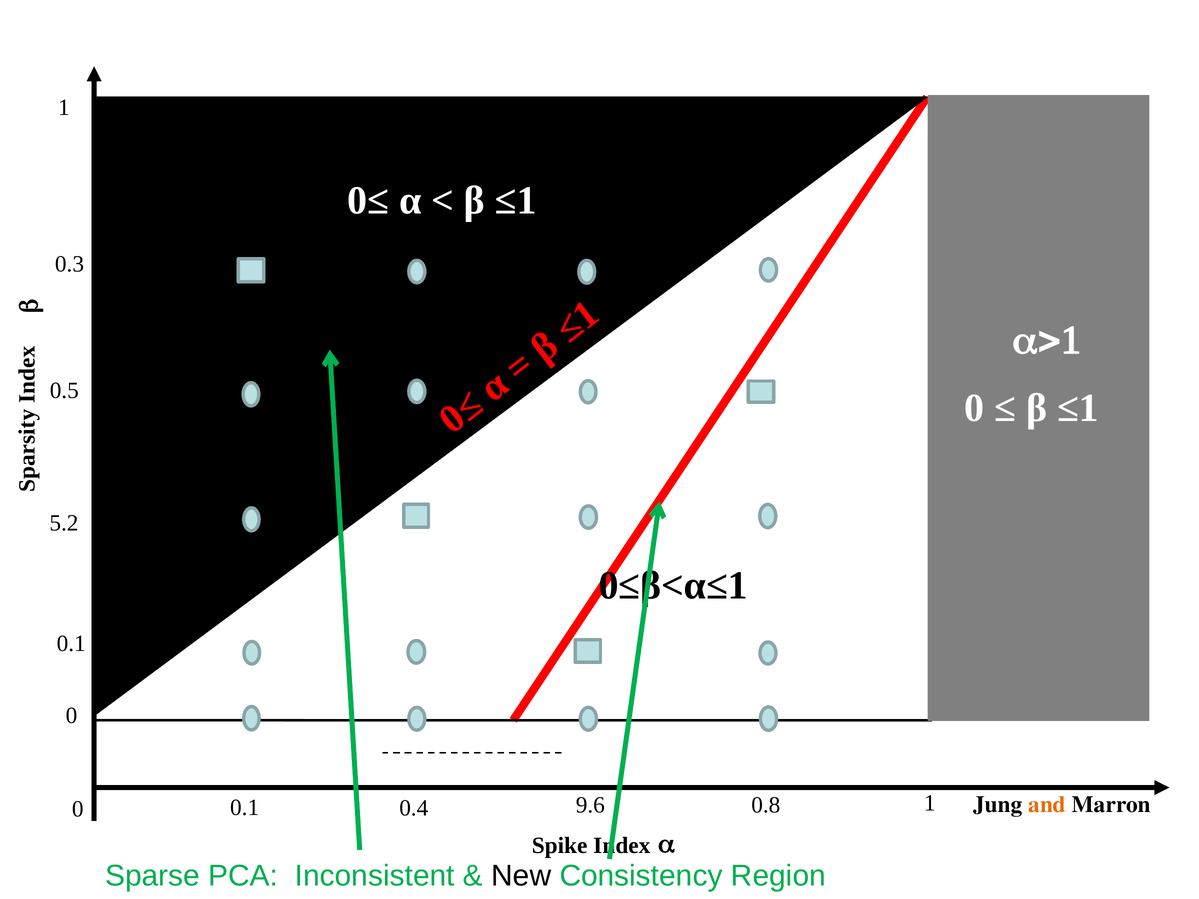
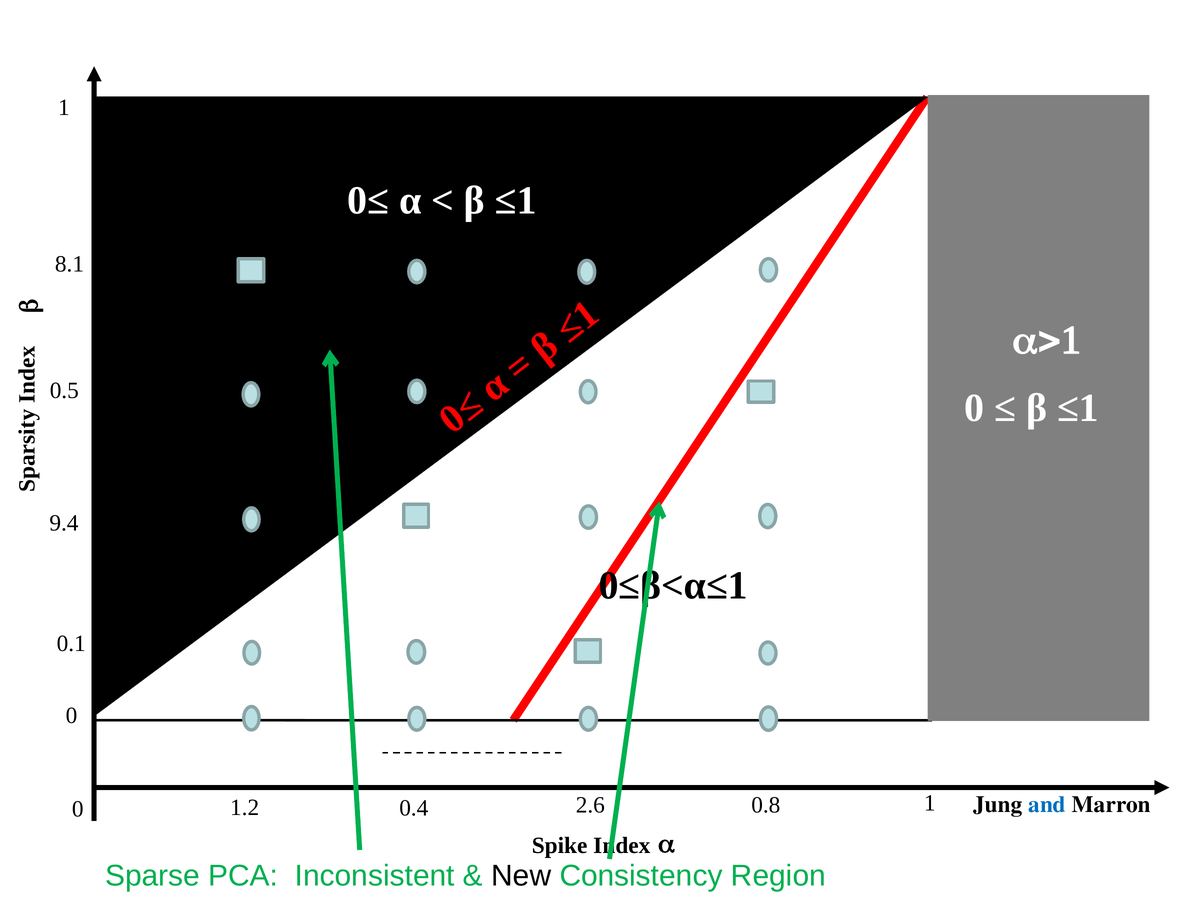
0.3: 0.3 -> 8.1
5.2: 5.2 -> 9.4
and colour: orange -> blue
0.1 at (245, 808): 0.1 -> 1.2
9.6: 9.6 -> 2.6
